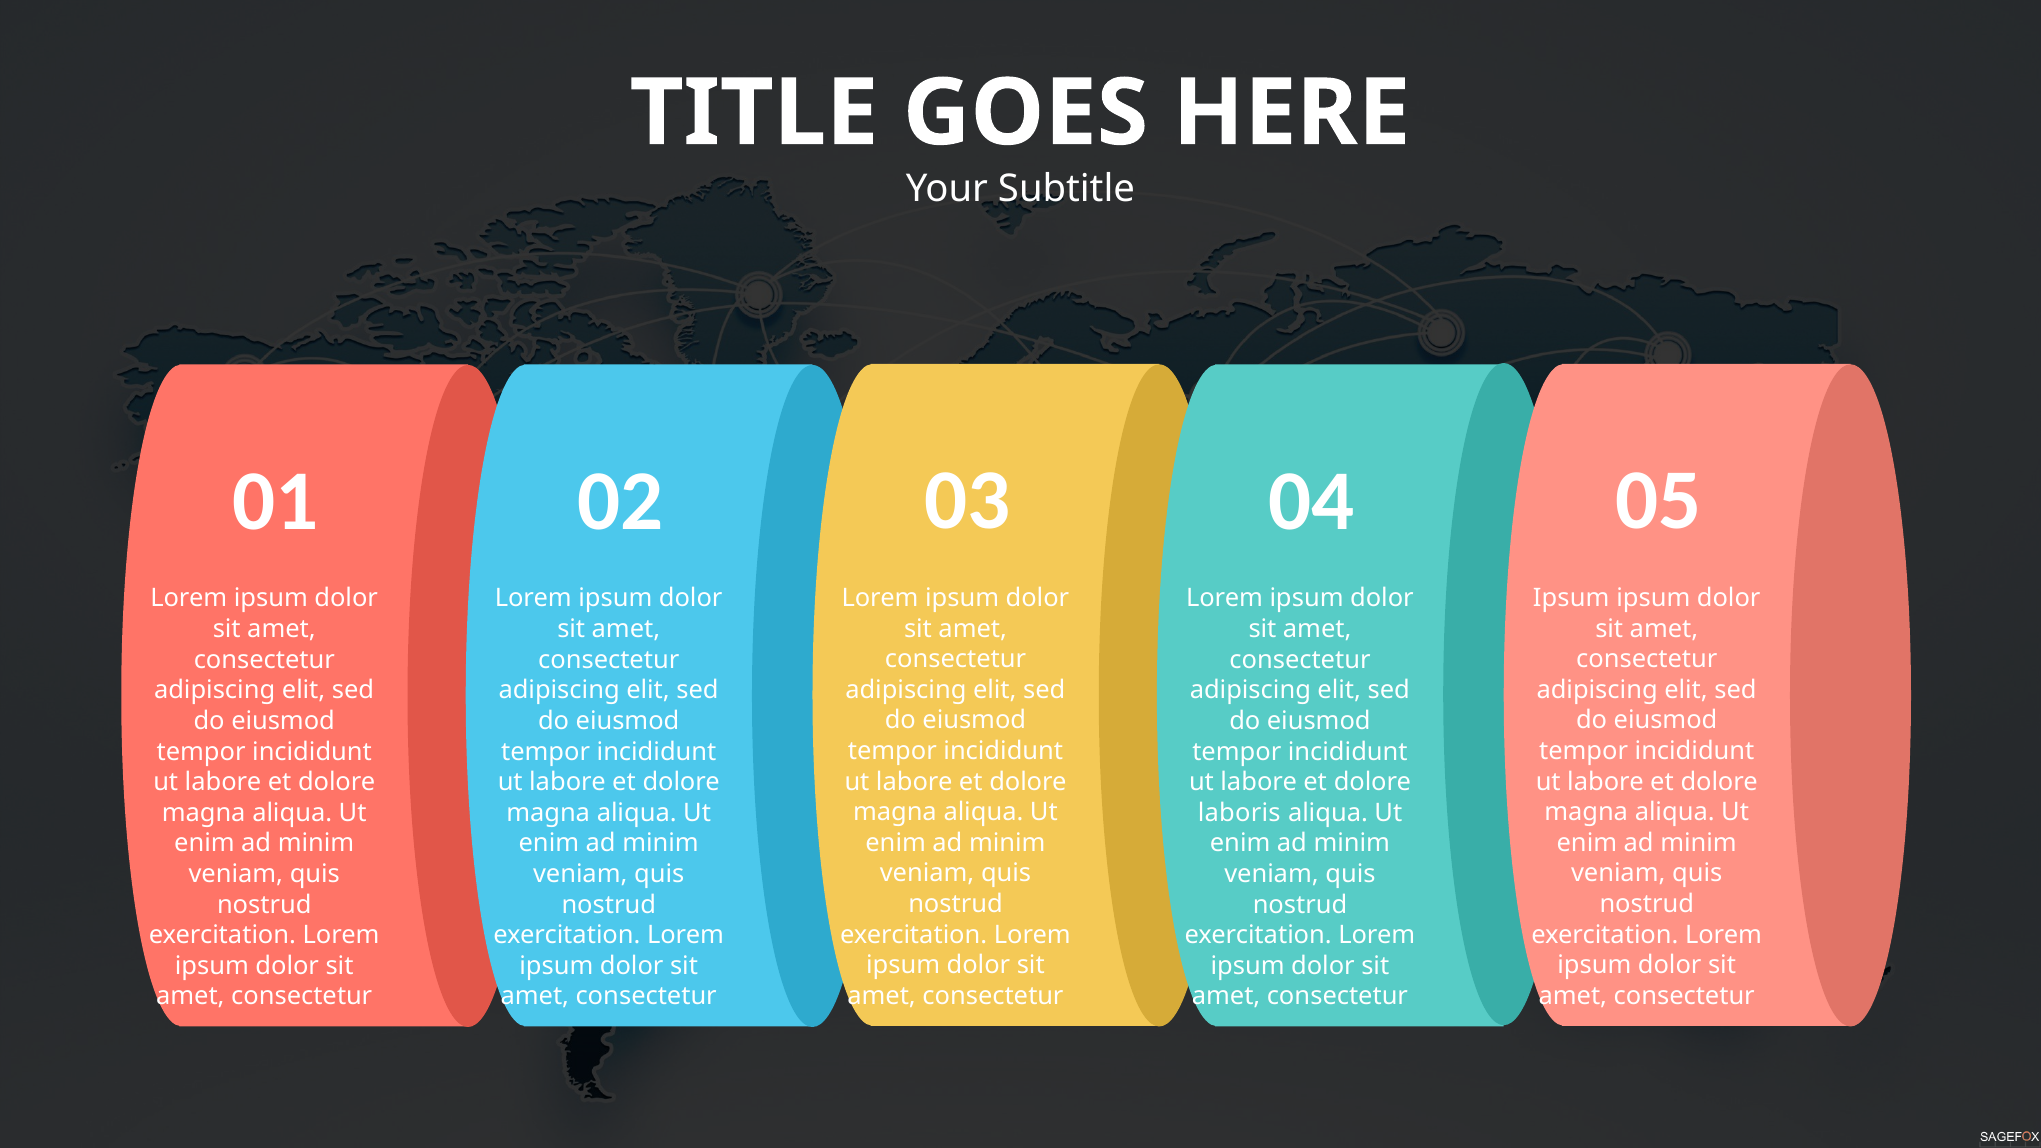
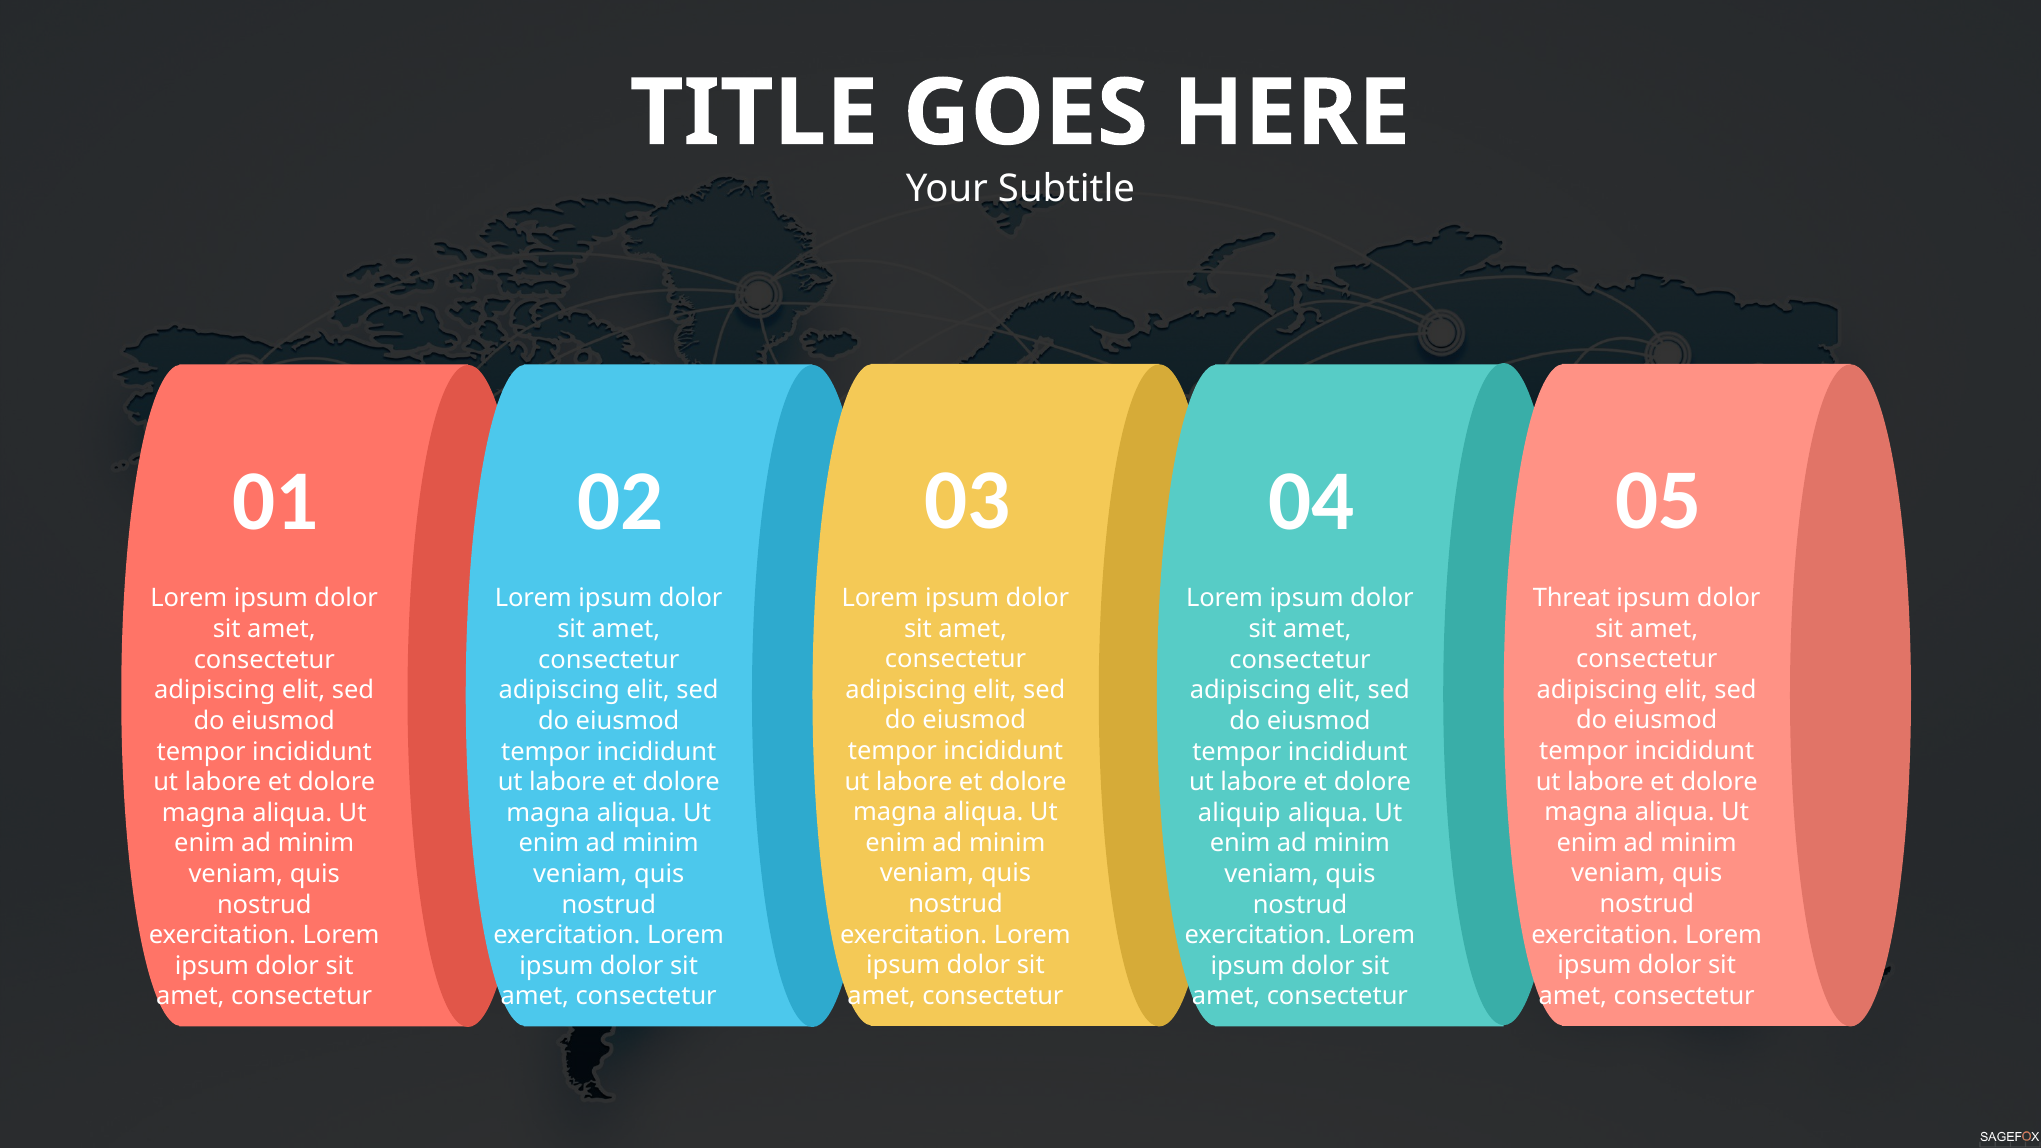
Ipsum at (1571, 598): Ipsum -> Threat
laboris: laboris -> aliquip
